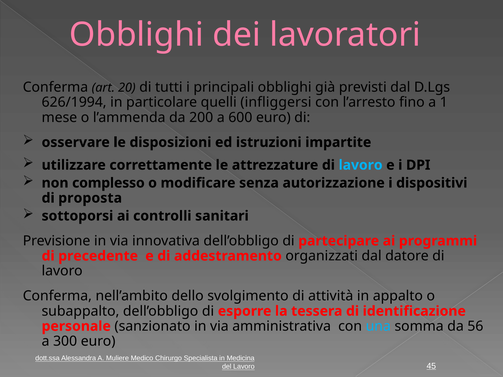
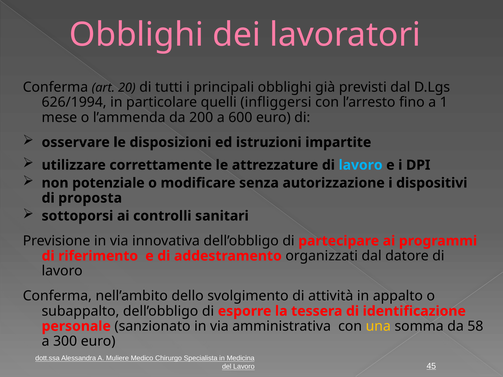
complesso: complesso -> potenziale
precedente: precedente -> riferimento
una colour: light blue -> yellow
56: 56 -> 58
